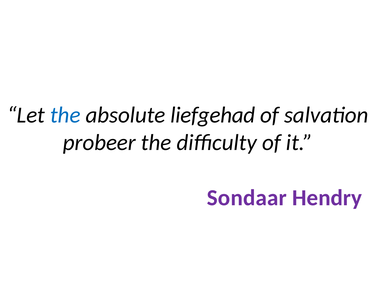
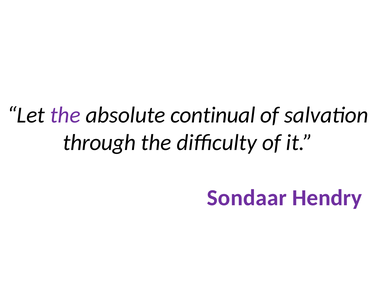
the at (65, 115) colour: blue -> purple
liefgehad: liefgehad -> continual
probeer: probeer -> through
